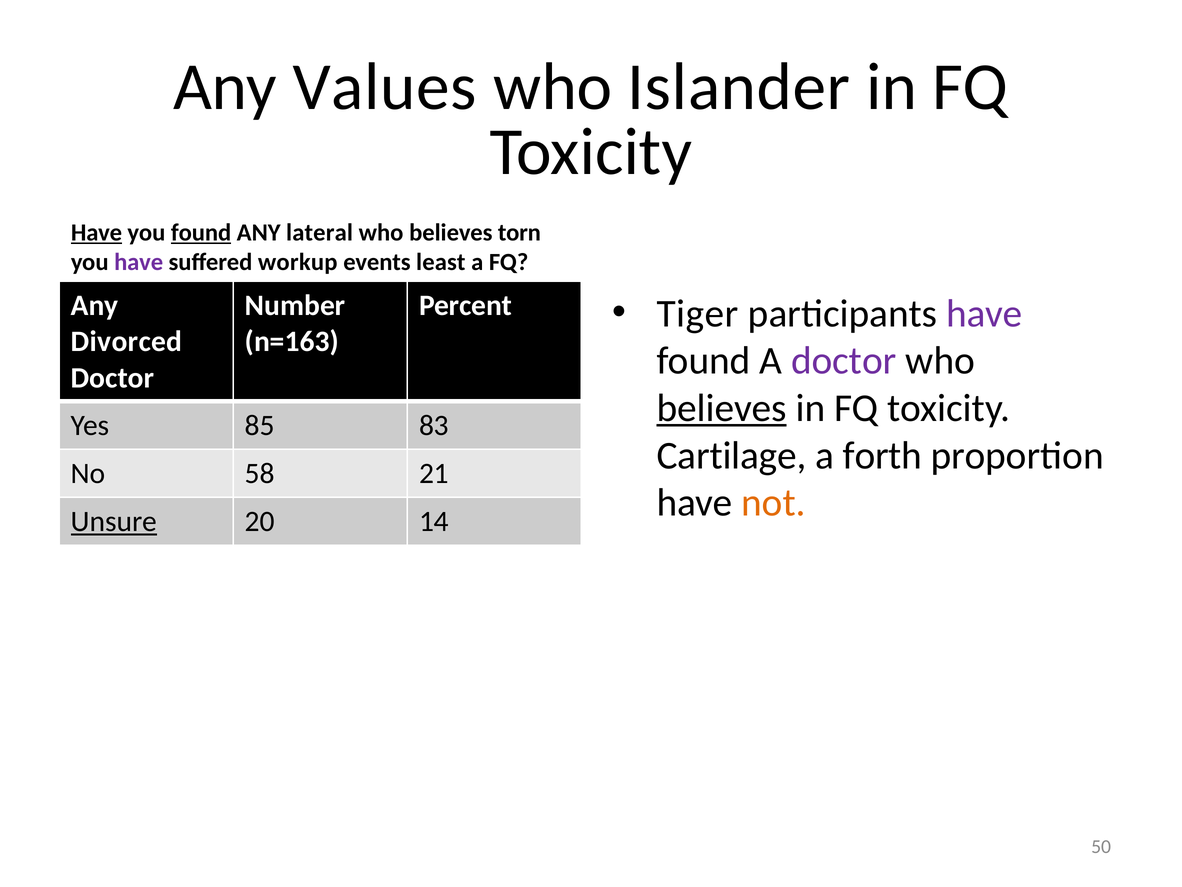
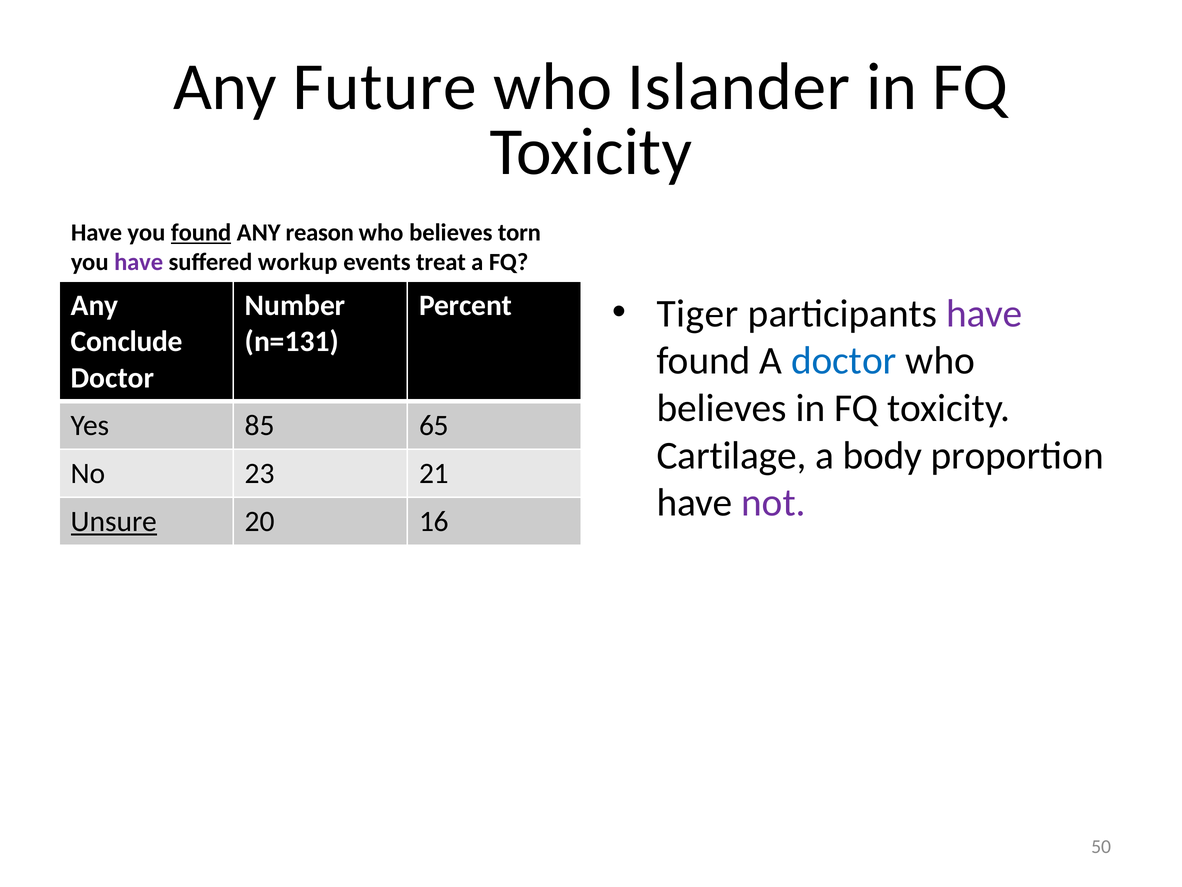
Values: Values -> Future
Have at (97, 233) underline: present -> none
lateral: lateral -> reason
least: least -> treat
Divorced: Divorced -> Conclude
n=163: n=163 -> n=131
doctor at (844, 361) colour: purple -> blue
believes at (722, 408) underline: present -> none
83: 83 -> 65
forth: forth -> body
58: 58 -> 23
not colour: orange -> purple
14: 14 -> 16
